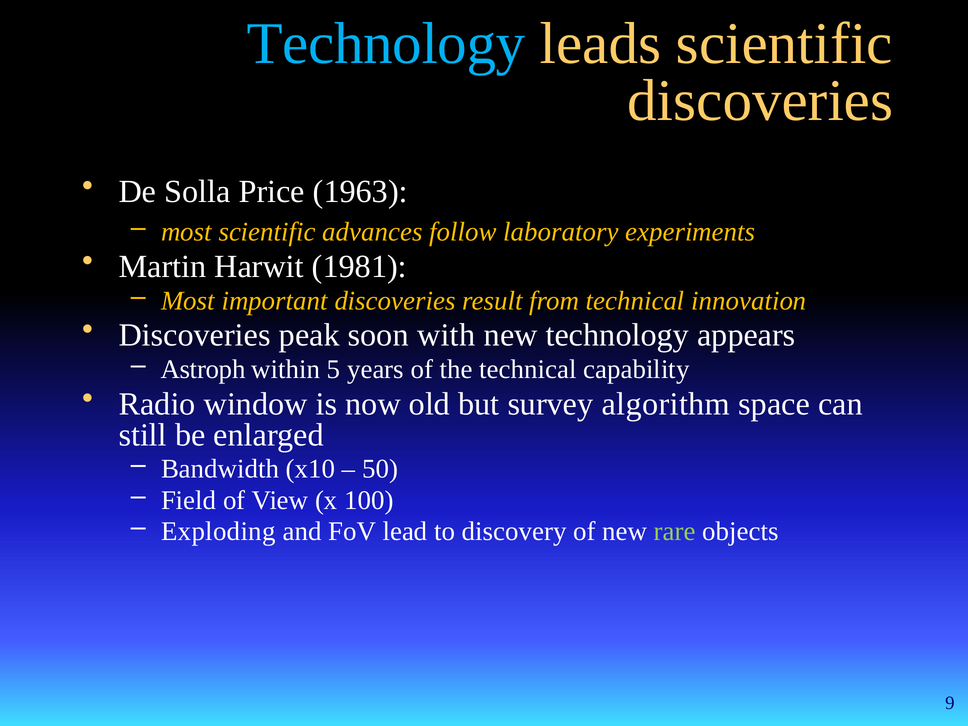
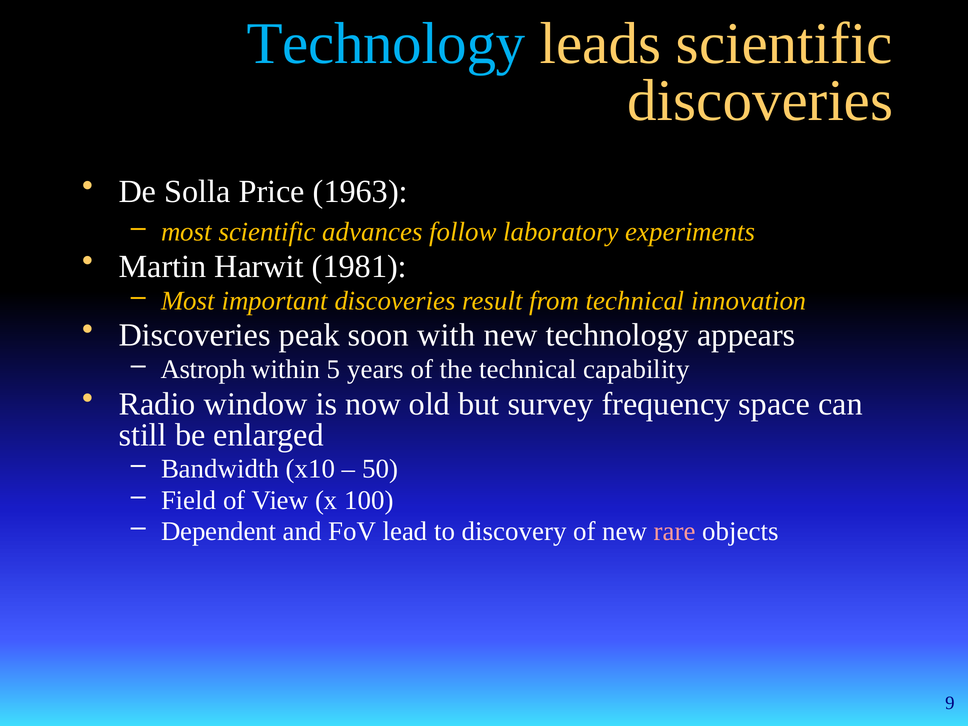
algorithm: algorithm -> frequency
Exploding: Exploding -> Dependent
rare colour: light green -> pink
